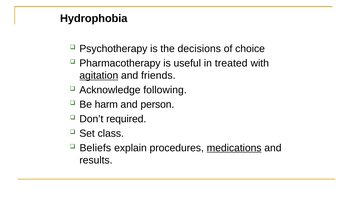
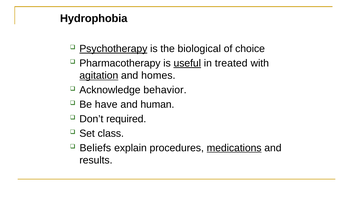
Psychotherapy underline: none -> present
decisions: decisions -> biological
useful underline: none -> present
friends: friends -> homes
following: following -> behavior
harm: harm -> have
person: person -> human
